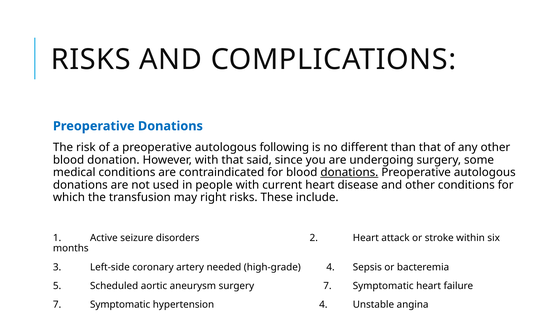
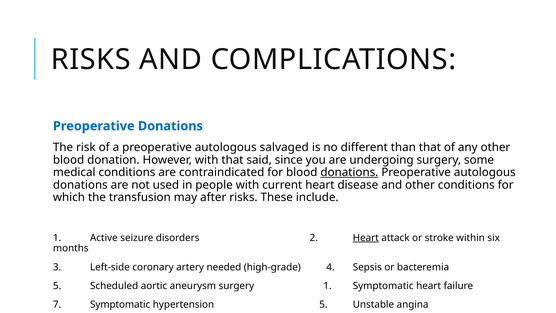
following: following -> salvaged
right: right -> after
Heart at (366, 238) underline: none -> present
surgery 7: 7 -> 1
hypertension 4: 4 -> 5
